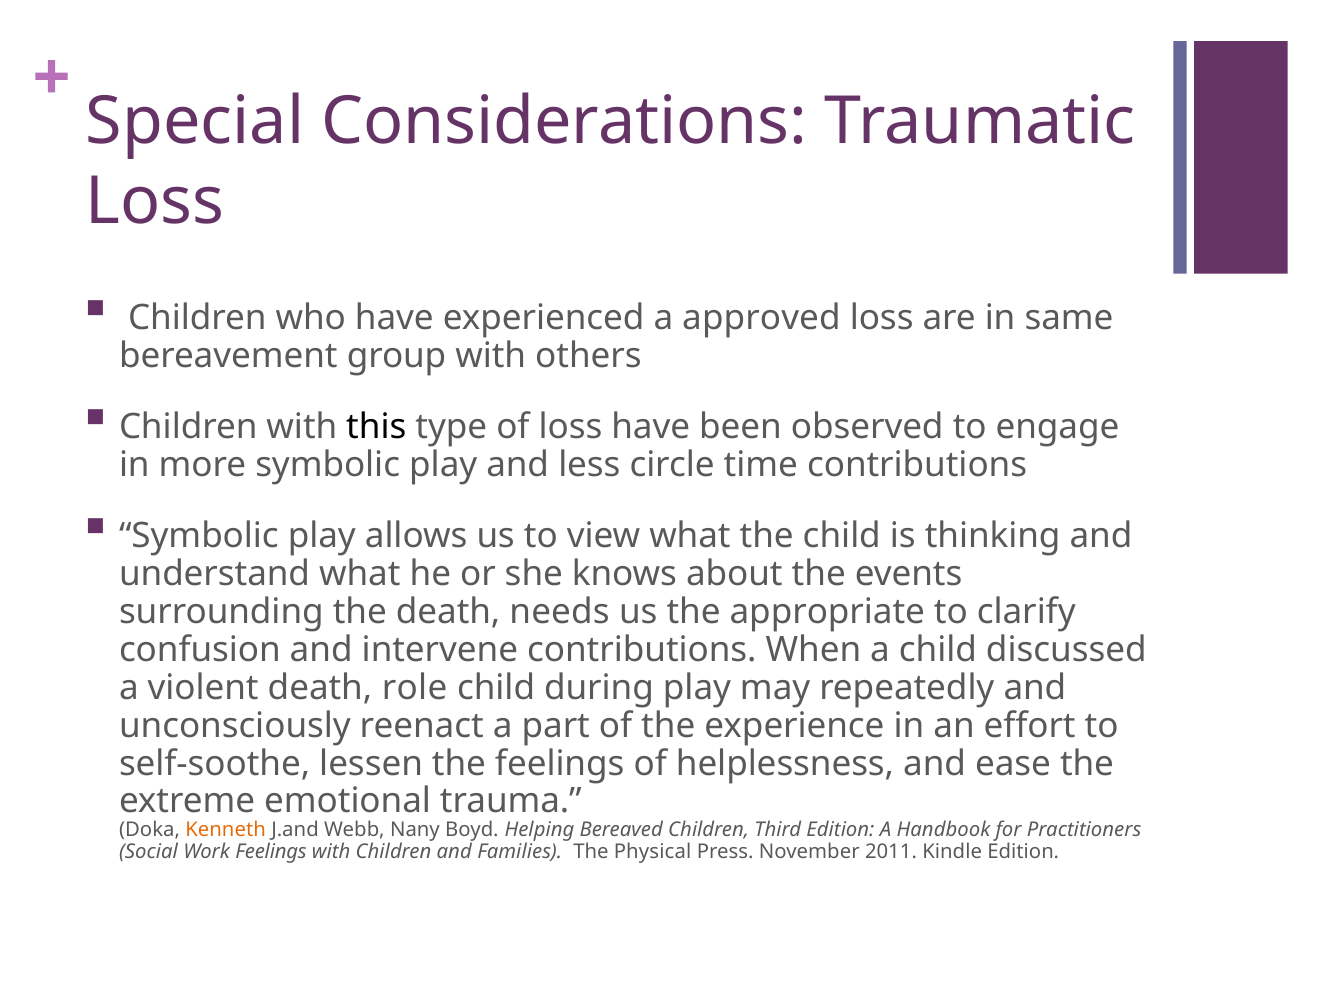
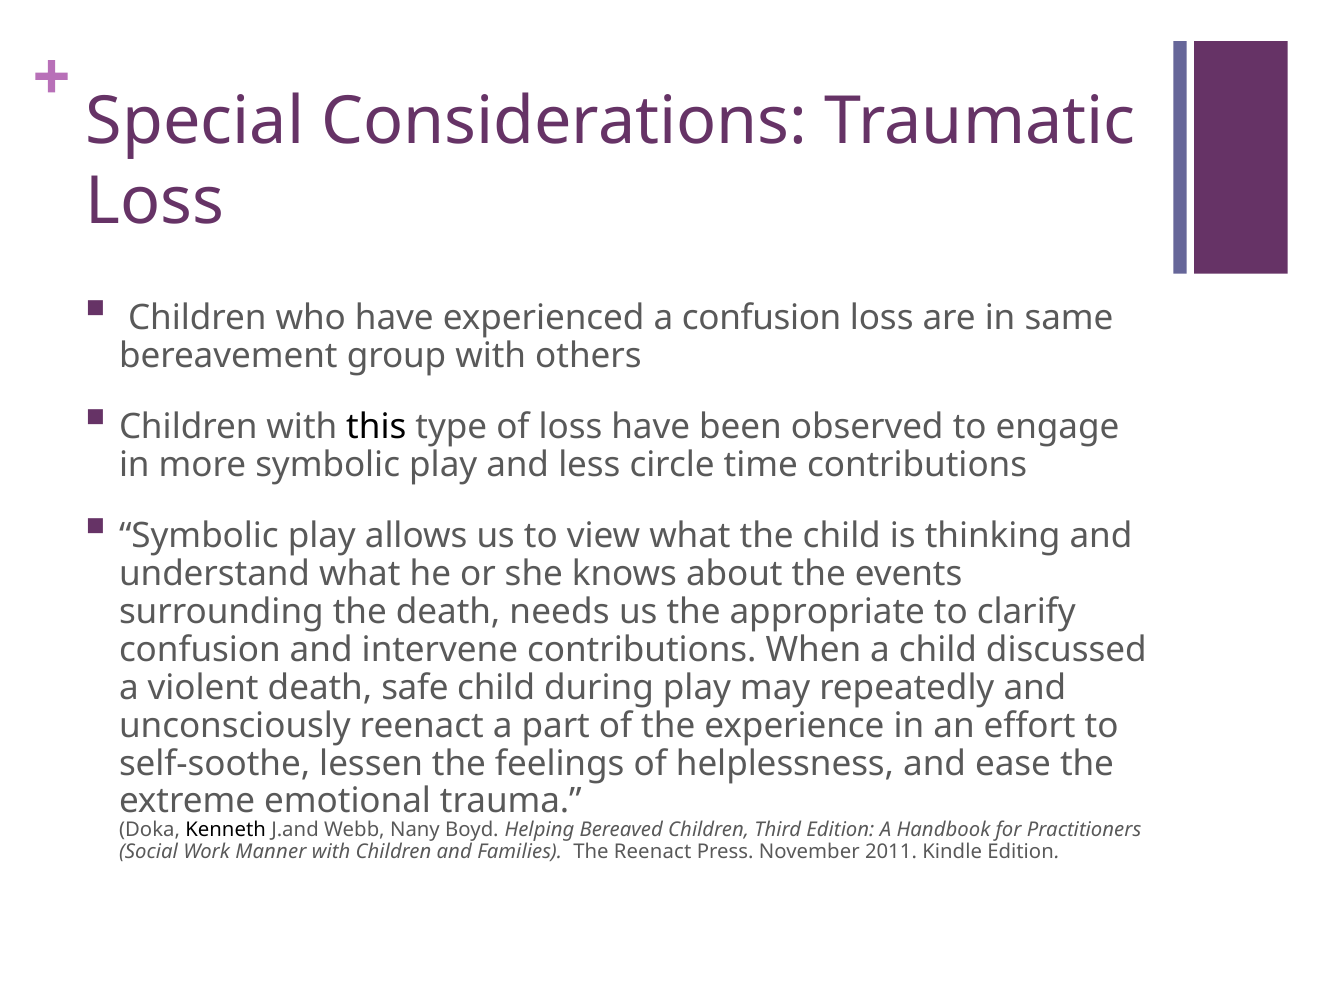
a approved: approved -> confusion
role: role -> safe
Kenneth colour: orange -> black
Work Feelings: Feelings -> Manner
The Physical: Physical -> Reenact
